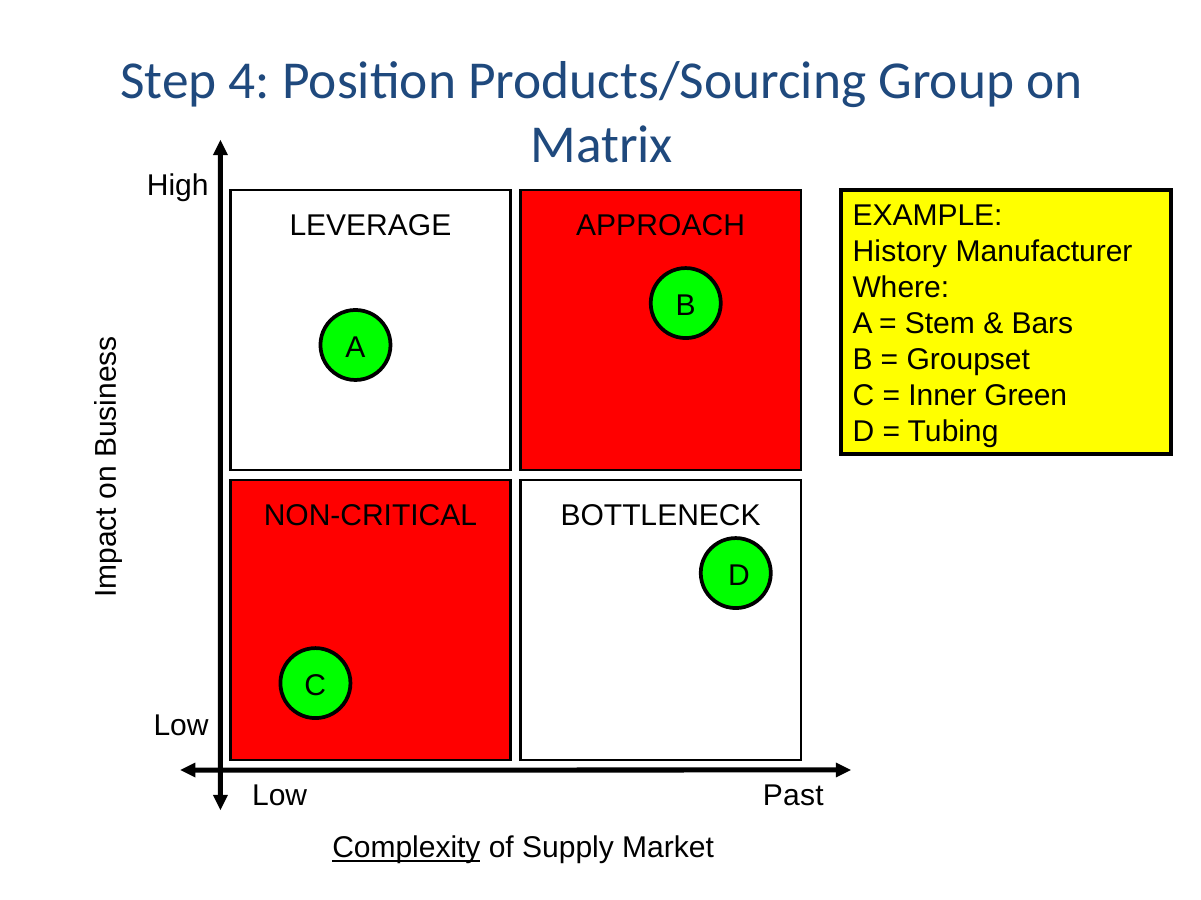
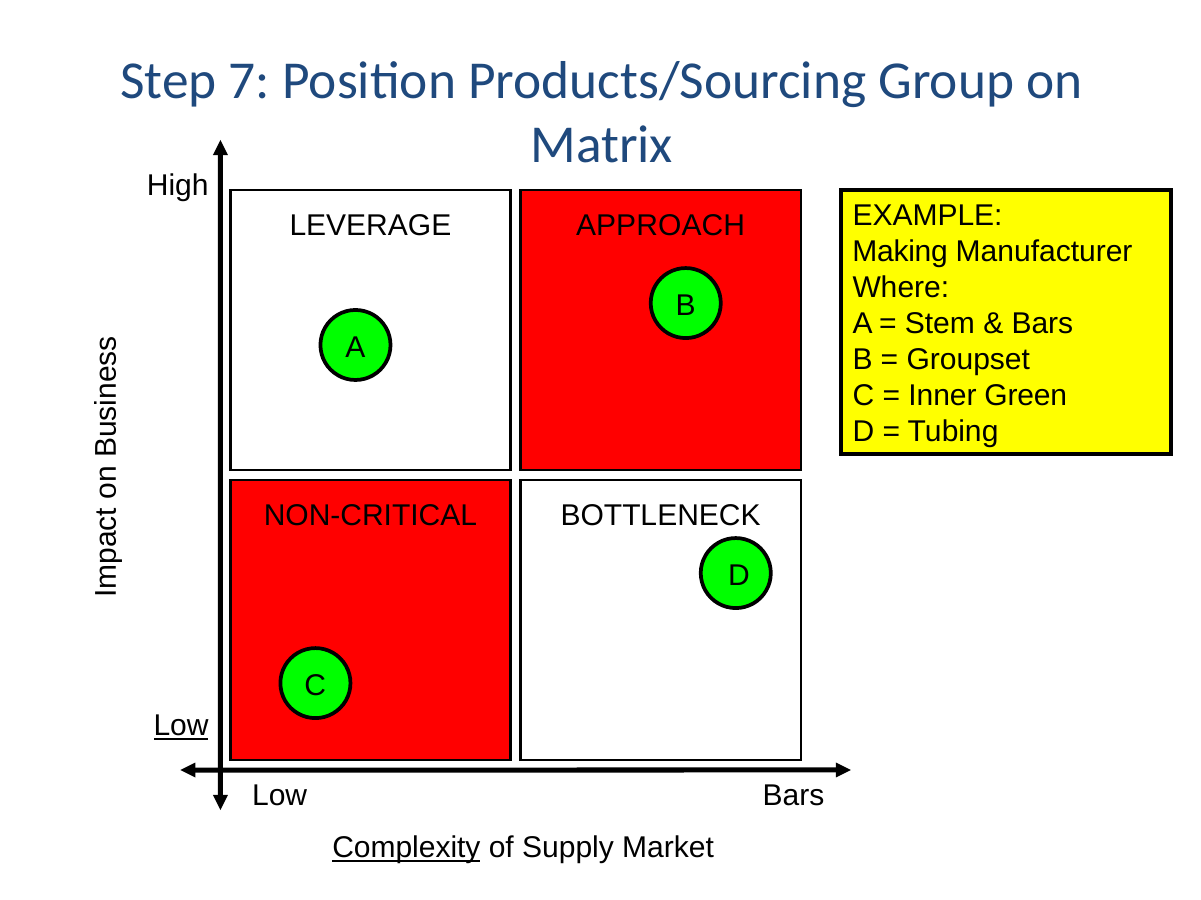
4: 4 -> 7
History: History -> Making
Low at (181, 727) underline: none -> present
Past at (793, 797): Past -> Bars
